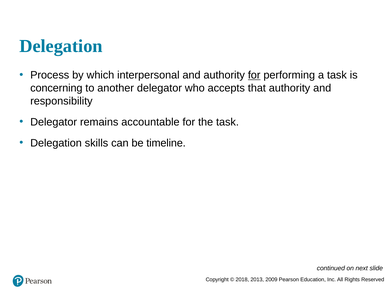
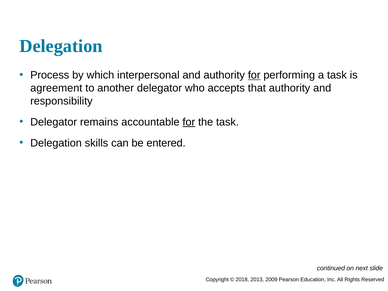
concerning: concerning -> agreement
for at (189, 122) underline: none -> present
timeline: timeline -> entered
